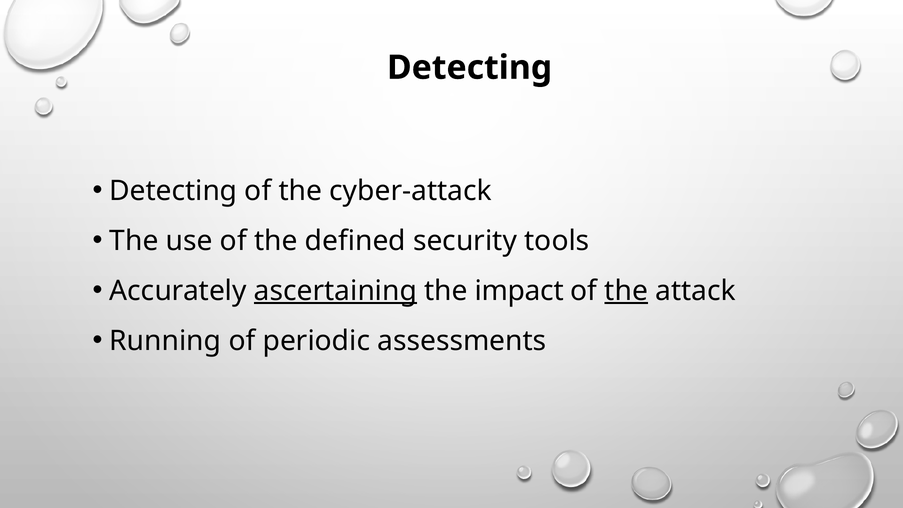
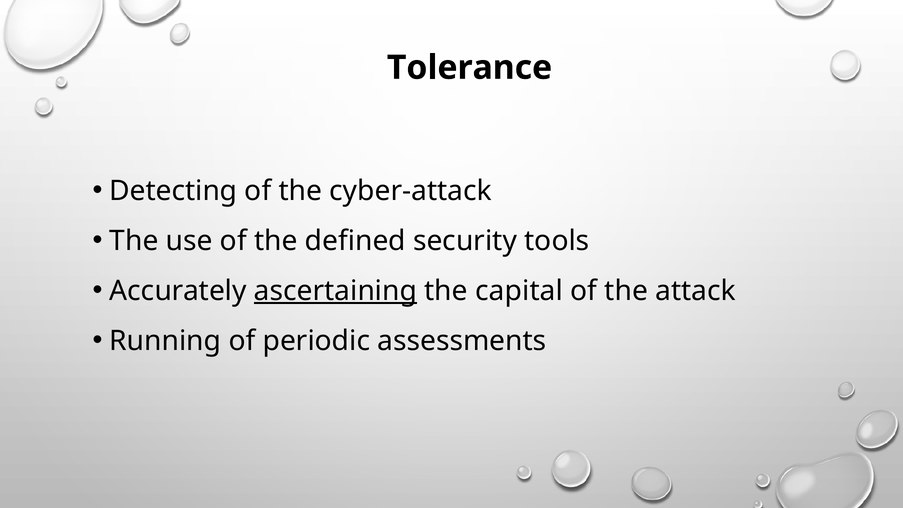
Detecting at (470, 68): Detecting -> Tolerance
impact: impact -> capital
the at (626, 291) underline: present -> none
